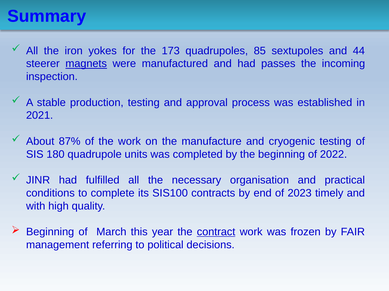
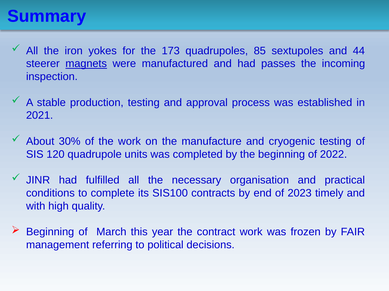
87%: 87% -> 30%
180: 180 -> 120
contract underline: present -> none
